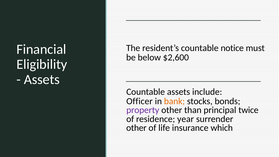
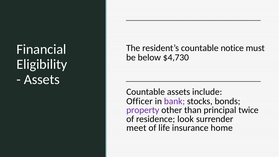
$2,600: $2,600 -> $4,730
bank colour: orange -> purple
year: year -> look
other at (136, 128): other -> meet
which: which -> home
